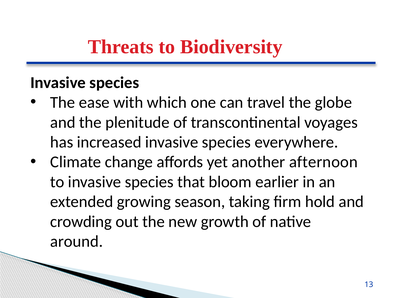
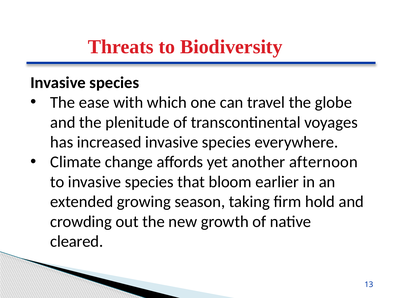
around: around -> cleared
